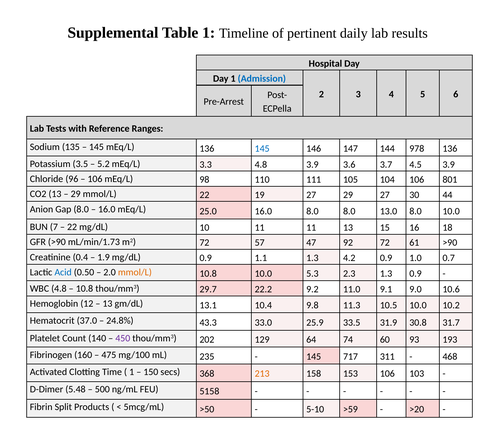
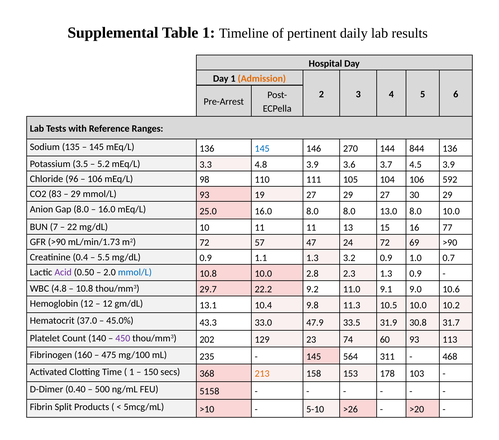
Admission colour: blue -> orange
147: 147 -> 270
978: 978 -> 844
801: 801 -> 592
CO2 13: 13 -> 83
mmol/L 22: 22 -> 93
30 44: 44 -> 29
18: 18 -> 77
92: 92 -> 24
61: 61 -> 69
1.9: 1.9 -> 5.5
4.2: 4.2 -> 3.2
Acid colour: blue -> purple
mmol/L at (135, 272) colour: orange -> blue
5.3: 5.3 -> 2.8
13 at (107, 304): 13 -> 12
24.8%: 24.8% -> 45.0%
25.9: 25.9 -> 47.9
64: 64 -> 23
193: 193 -> 113
717: 717 -> 564
153 106: 106 -> 178
5.48: 5.48 -> 0.40
>50: >50 -> >10
>59: >59 -> >26
